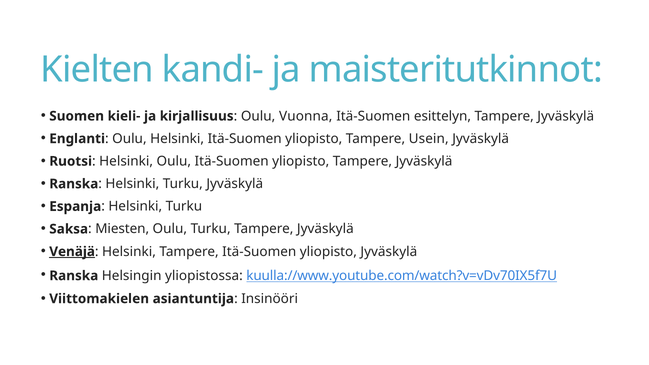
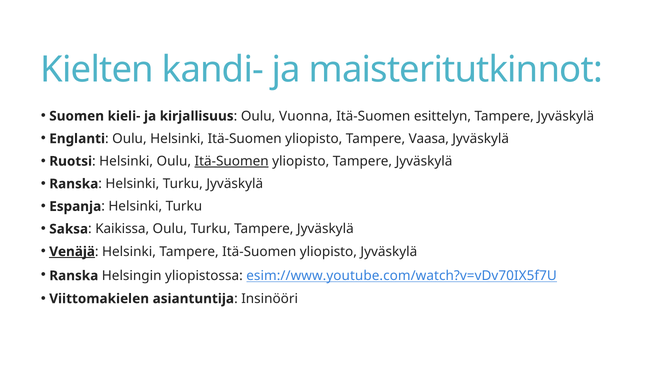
Usein: Usein -> Vaasa
Itä-Suomen at (232, 161) underline: none -> present
Miesten: Miesten -> Kaikissa
kuulla://www.youtube.com/watch?v=vDv70IX5f7U: kuulla://www.youtube.com/watch?v=vDv70IX5f7U -> esim://www.youtube.com/watch?v=vDv70IX5f7U
